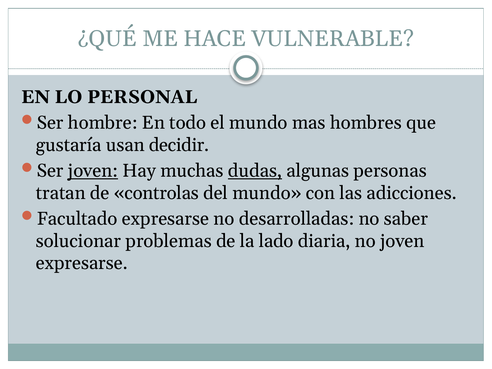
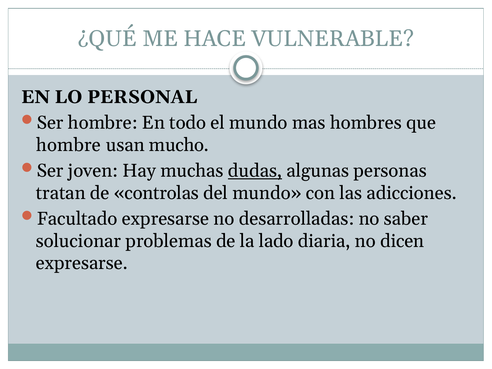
gustaría at (69, 145): gustaría -> hombre
decidir: decidir -> mucho
joven at (93, 171) underline: present -> none
no joven: joven -> dicen
